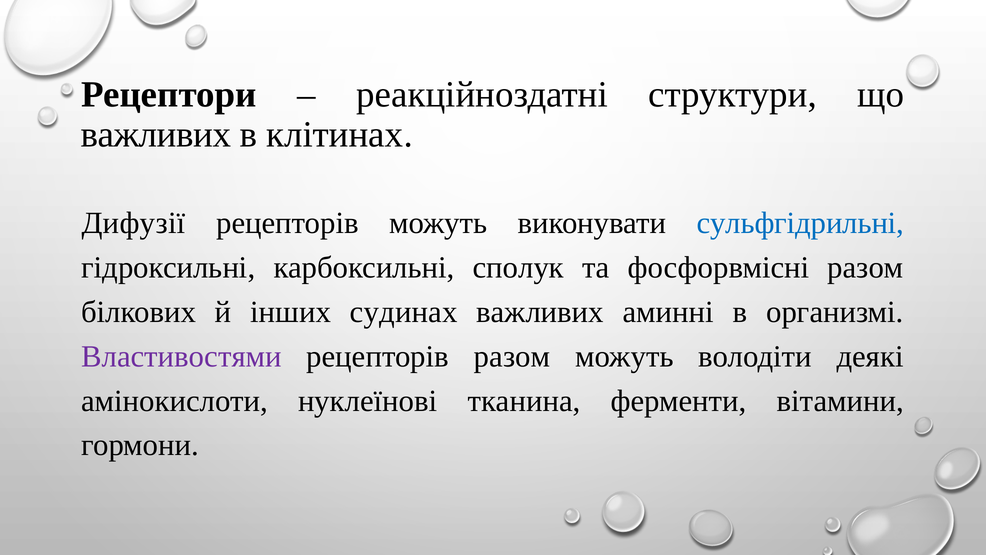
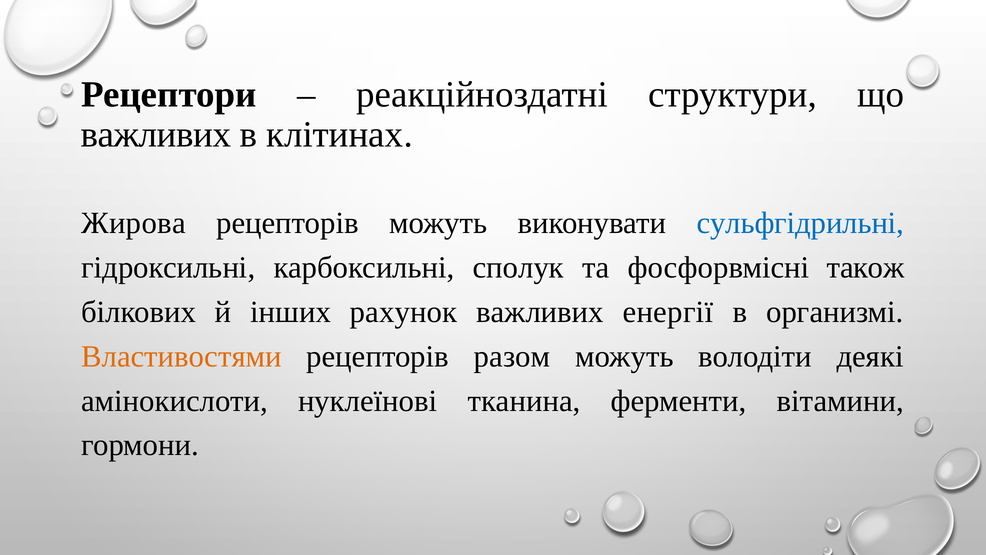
Дифузії: Дифузії -> Жирова
фосфорвмісні разом: разом -> також
судинах: судинах -> рахунок
аминні: аминні -> енергії
Властивостями colour: purple -> orange
